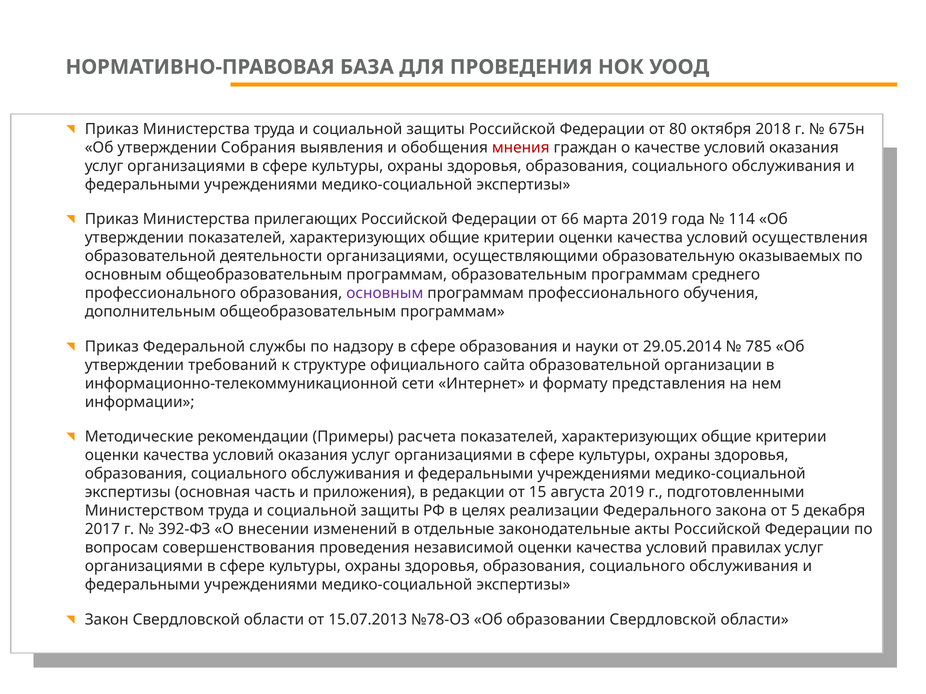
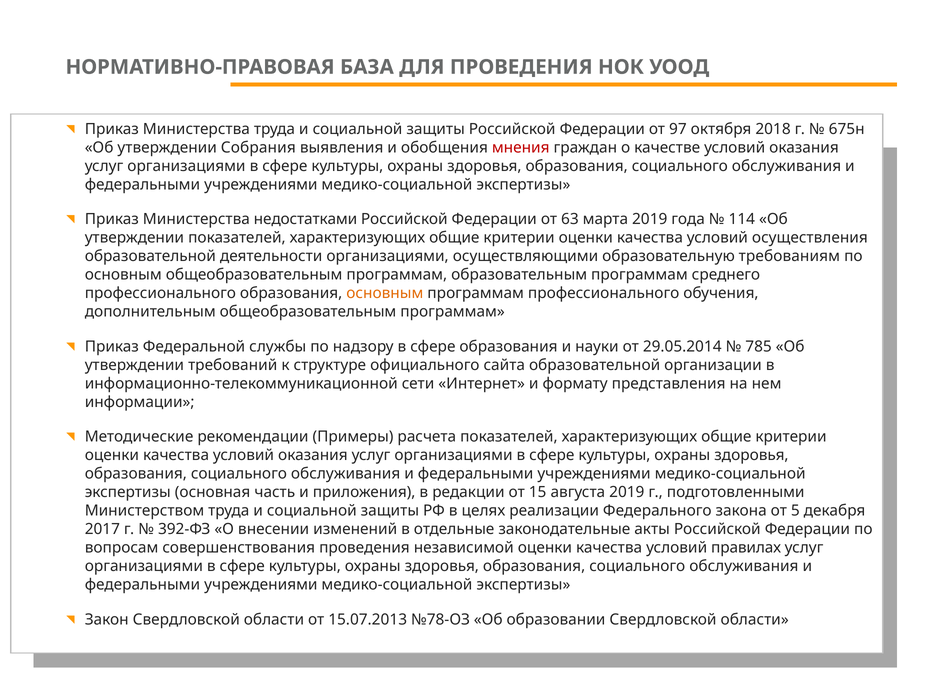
80: 80 -> 97
прилегающих: прилегающих -> недостатками
66: 66 -> 63
оказываемых: оказываемых -> требованиям
основным at (385, 293) colour: purple -> orange
